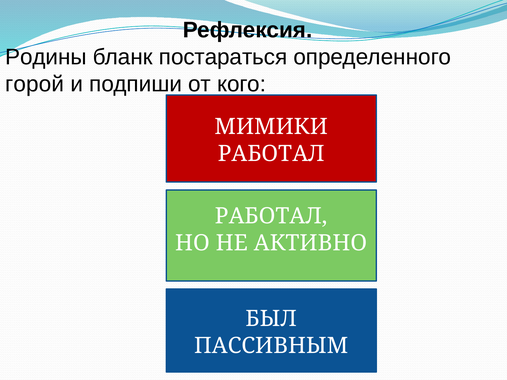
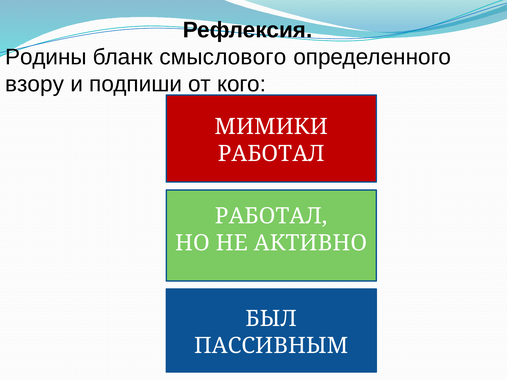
постараться: постараться -> смыслового
горой: горой -> взору
